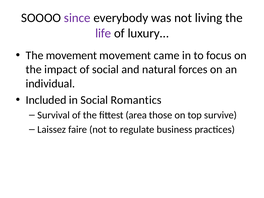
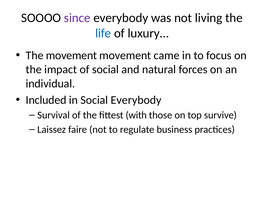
life colour: purple -> blue
Social Romantics: Romantics -> Everybody
area: area -> with
